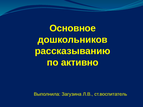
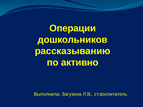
Основное: Основное -> Операции
